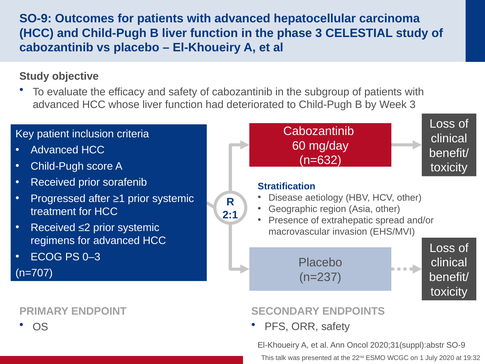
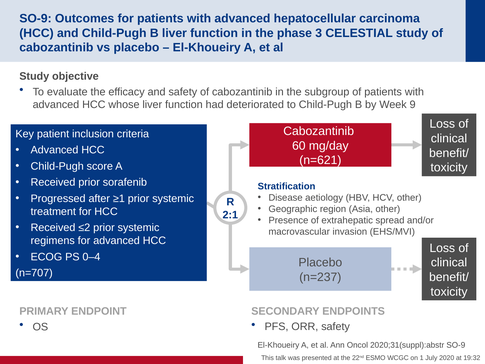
Week 3: 3 -> 9
n=632: n=632 -> n=621
0–3: 0–3 -> 0–4
